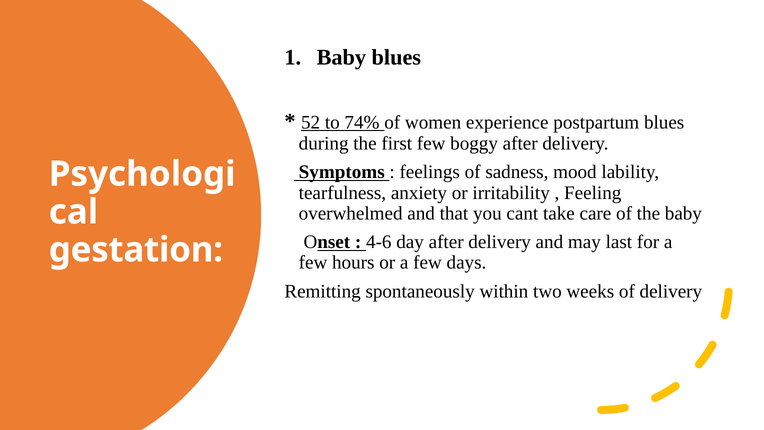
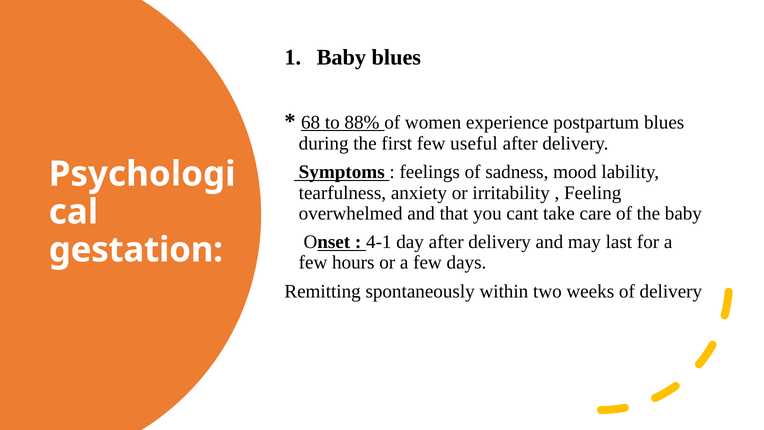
52: 52 -> 68
74%: 74% -> 88%
boggy: boggy -> useful
4-6: 4-6 -> 4-1
